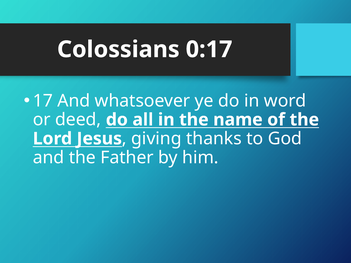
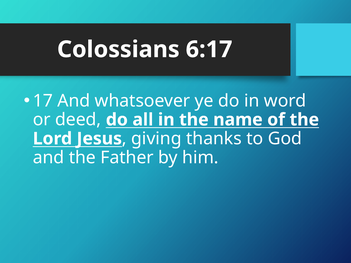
0:17: 0:17 -> 6:17
